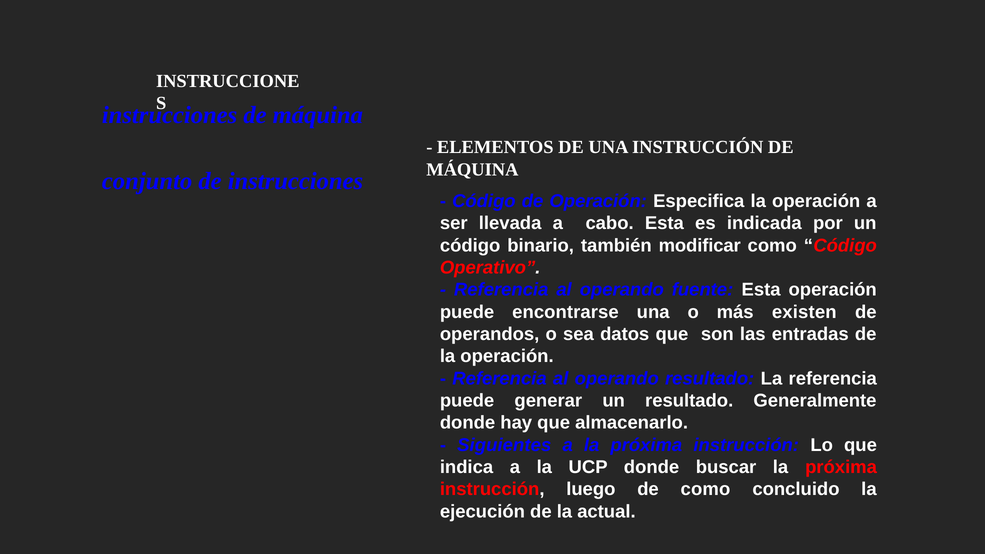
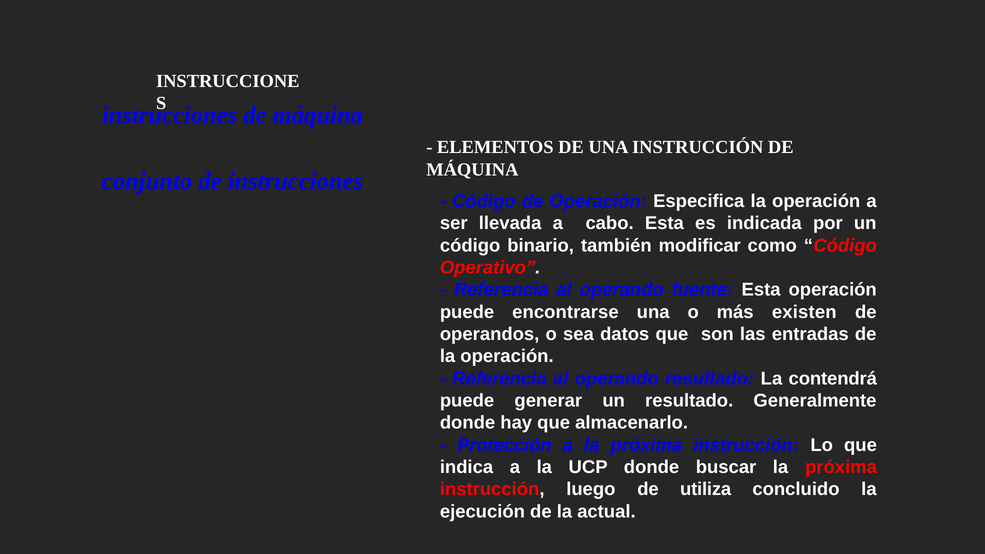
La referencia: referencia -> contendrá
Siguientes: Siguientes -> Protección
de como: como -> utiliza
